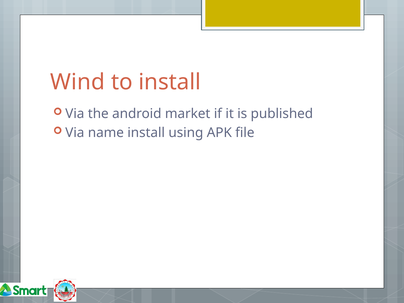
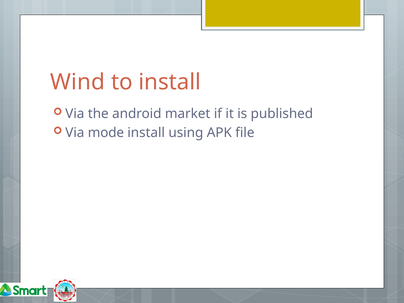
name: name -> mode
